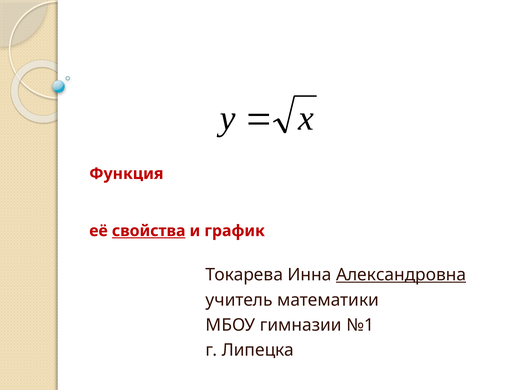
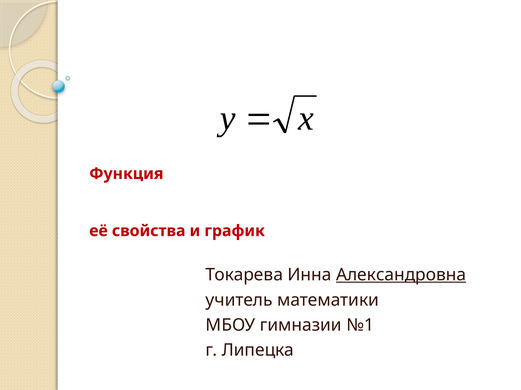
свойства underline: present -> none
